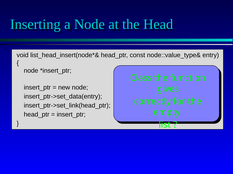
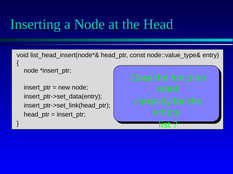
gives: gives -> want
